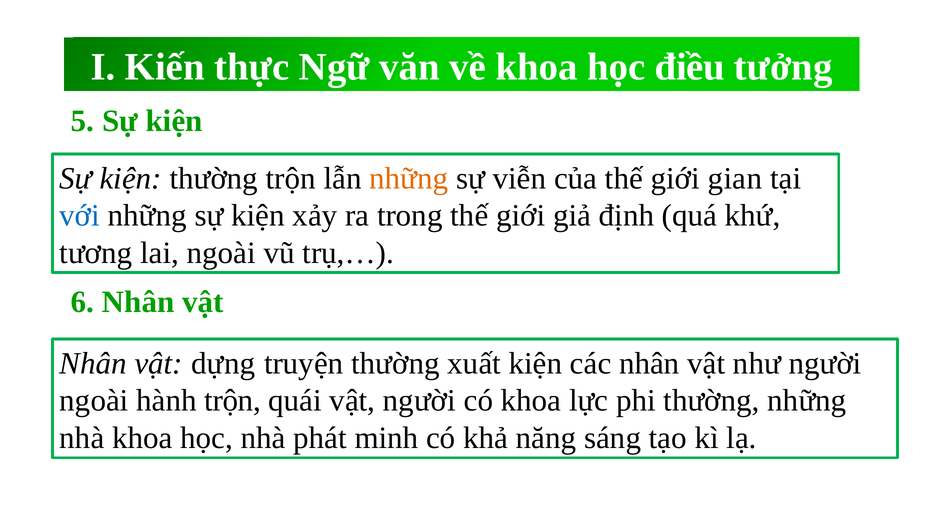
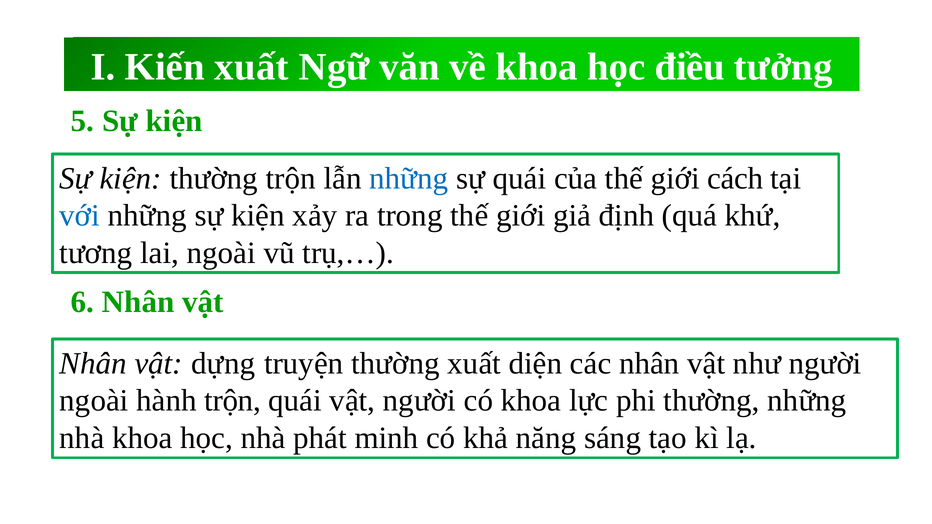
Kiến thực: thực -> xuất
những at (409, 178) colour: orange -> blue
sự viễn: viễn -> quái
gian: gian -> cách
xuất kiện: kiện -> diện
